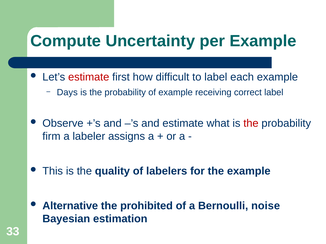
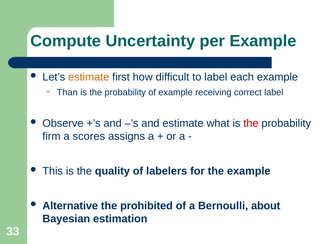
estimate at (89, 77) colour: red -> orange
Days: Days -> Than
labeler: labeler -> scores
noise: noise -> about
